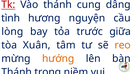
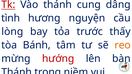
giữa: giữa -> thấy
Xuân: Xuân -> Bánh
hướng colour: orange -> red
